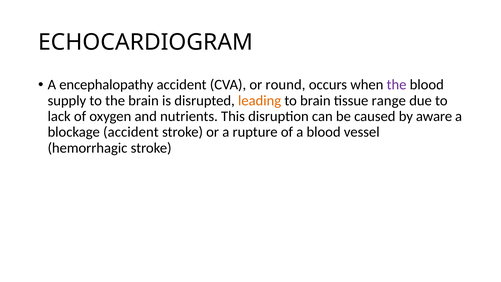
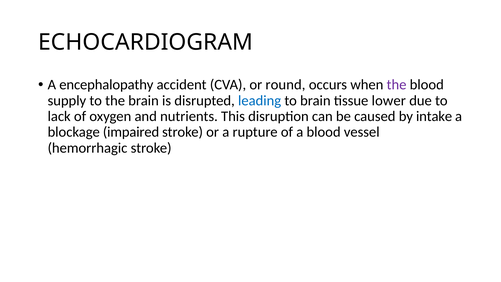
leading colour: orange -> blue
range: range -> lower
aware: aware -> intake
blockage accident: accident -> impaired
